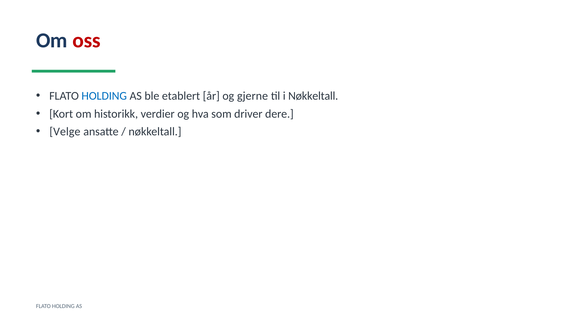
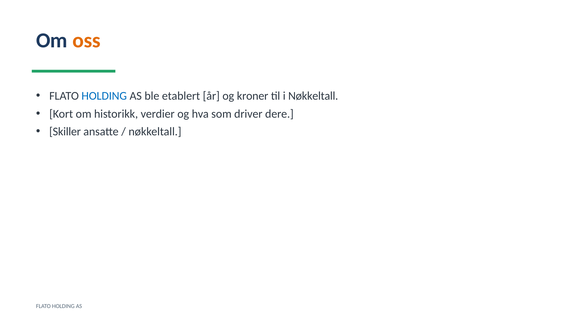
oss colour: red -> orange
gjerne: gjerne -> kroner
Velge: Velge -> Skiller
